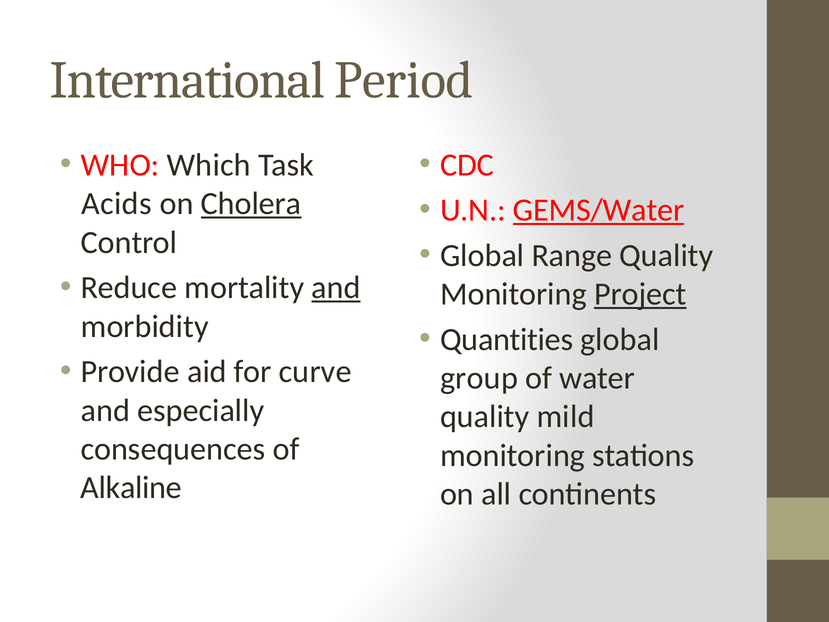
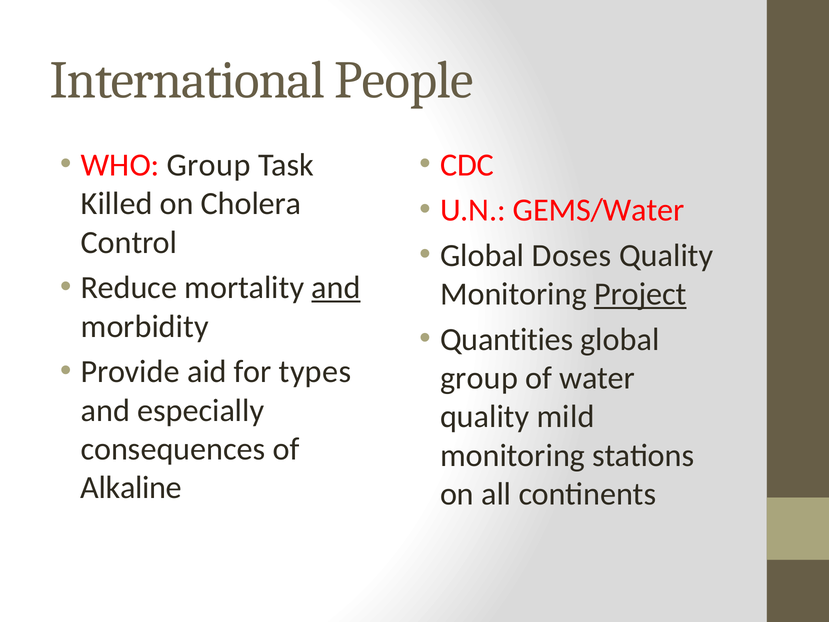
Period: Period -> People
WHO Which: Which -> Group
Acids: Acids -> Killed
Cholera underline: present -> none
GEMS/Water underline: present -> none
Range: Range -> Doses
curve: curve -> types
